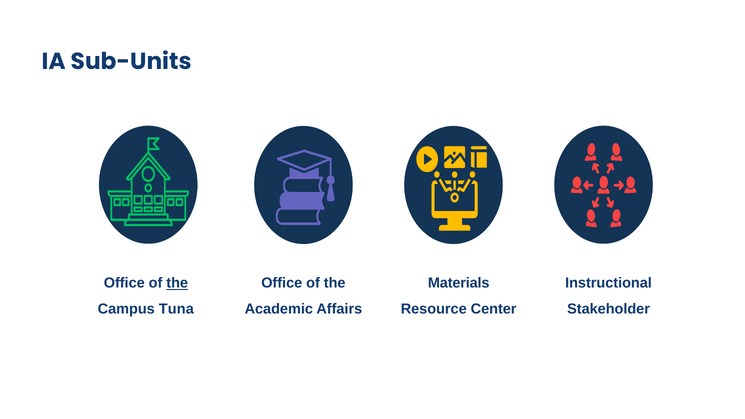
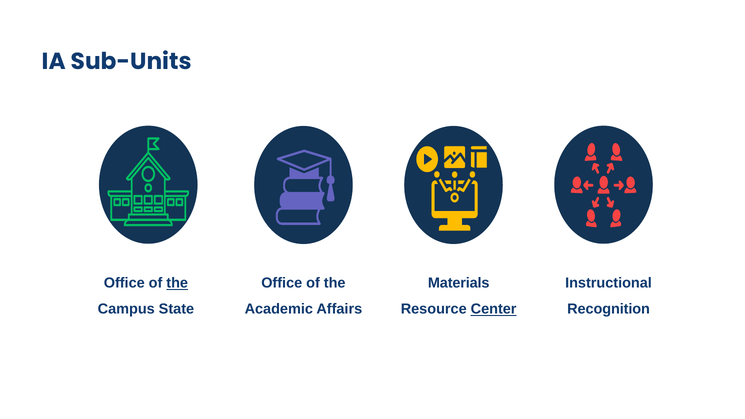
Tuna: Tuna -> State
Center underline: none -> present
Stakeholder: Stakeholder -> Recognition
